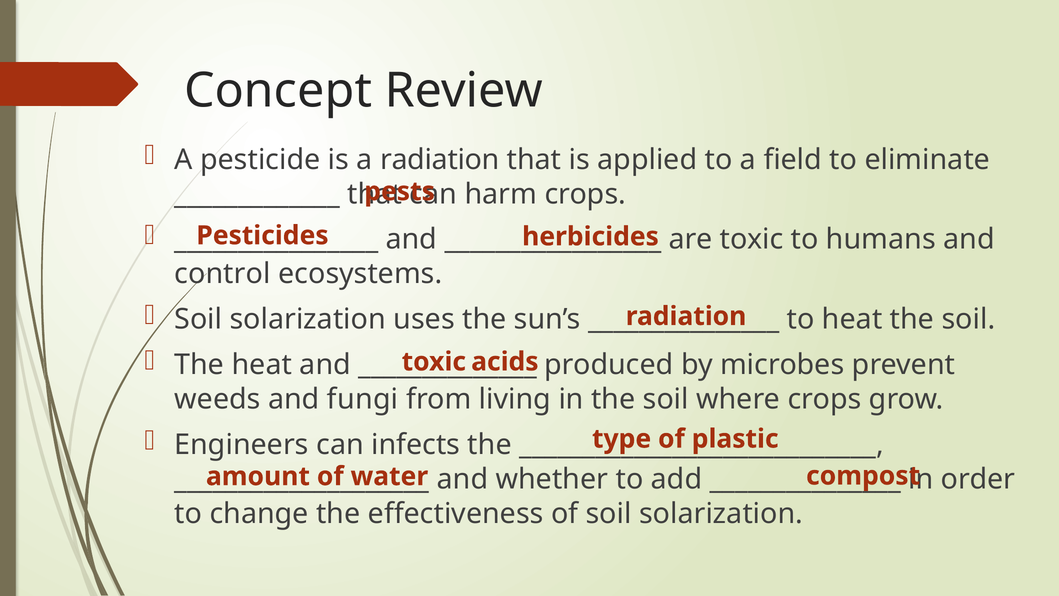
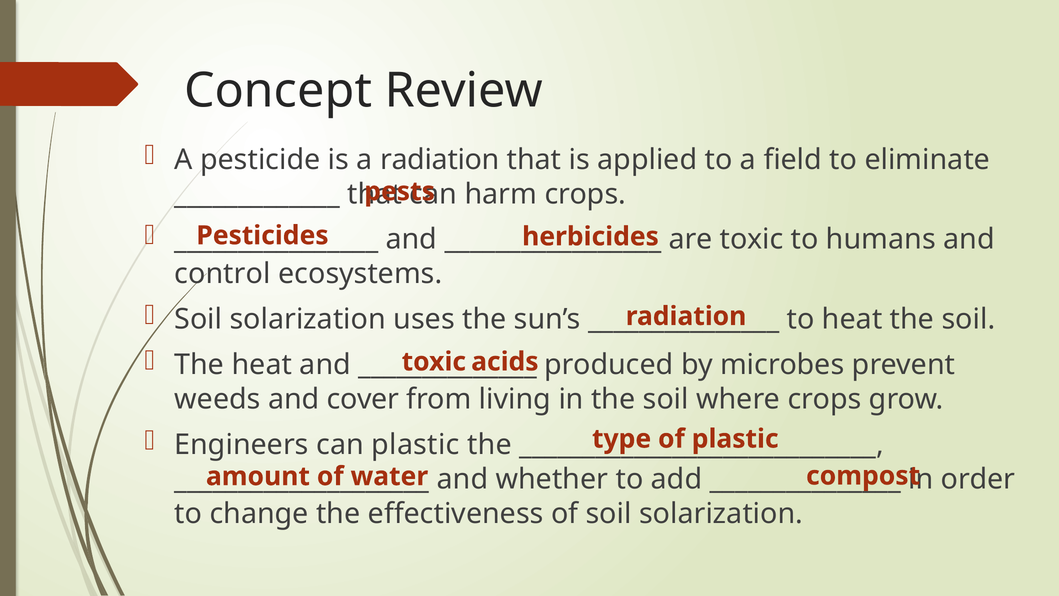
fungi: fungi -> cover
can infects: infects -> plastic
